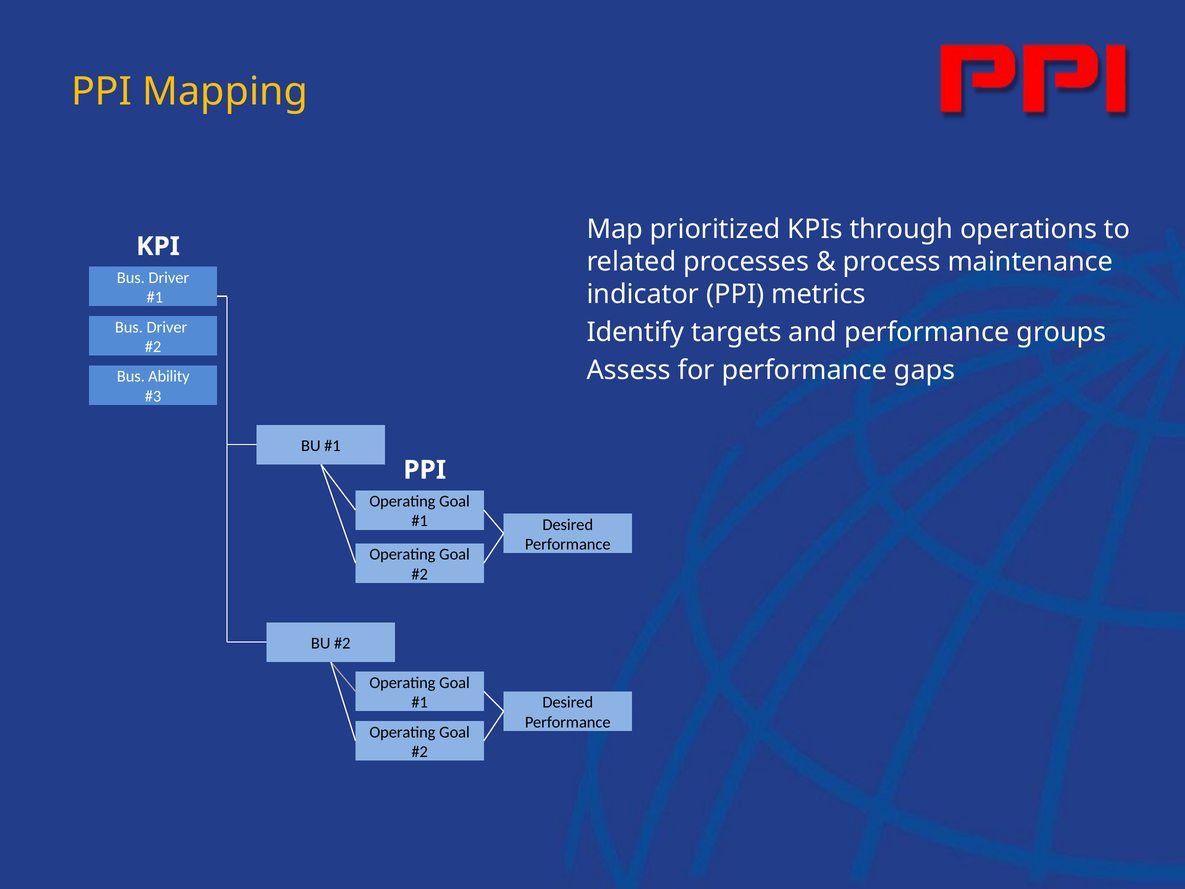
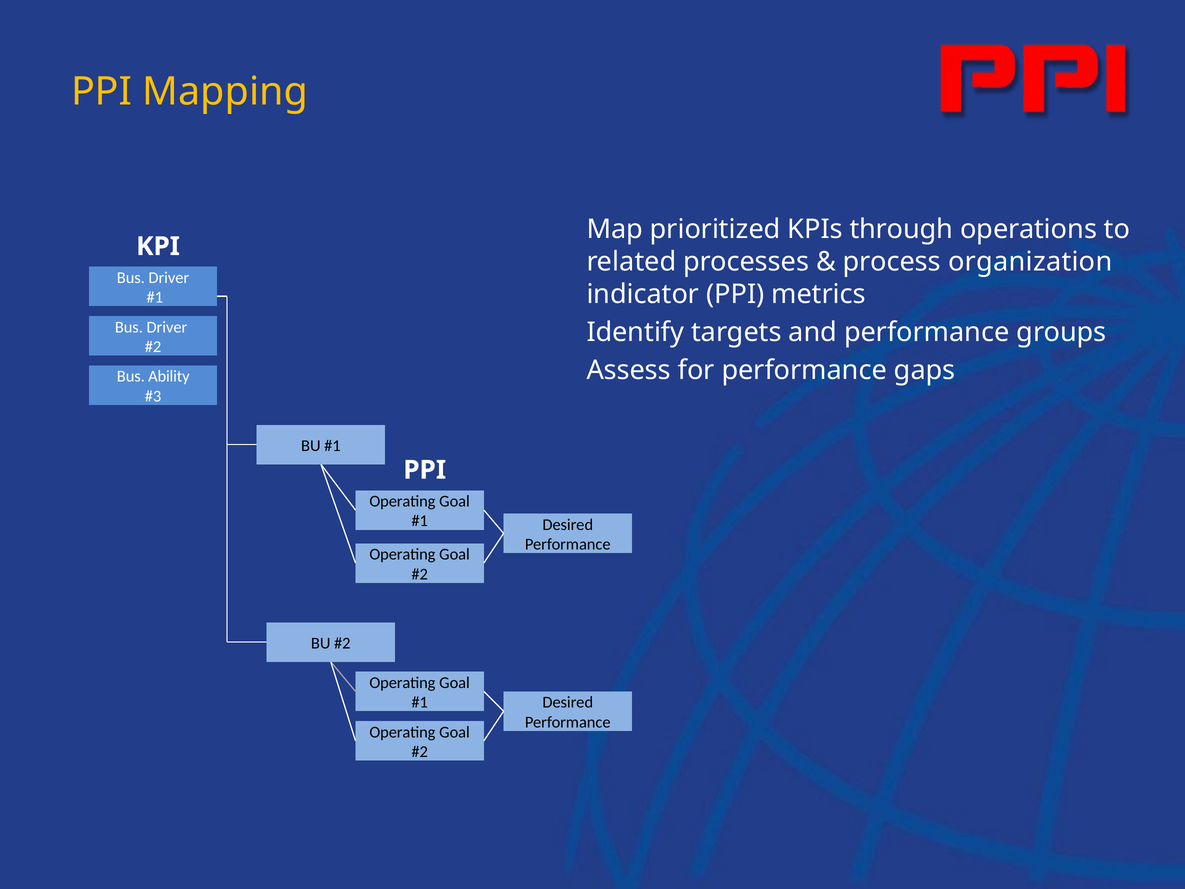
maintenance: maintenance -> organization
